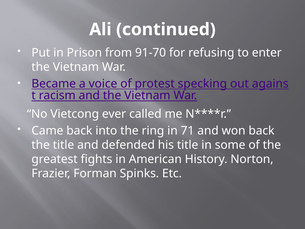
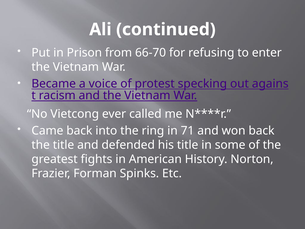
91-70: 91-70 -> 66-70
